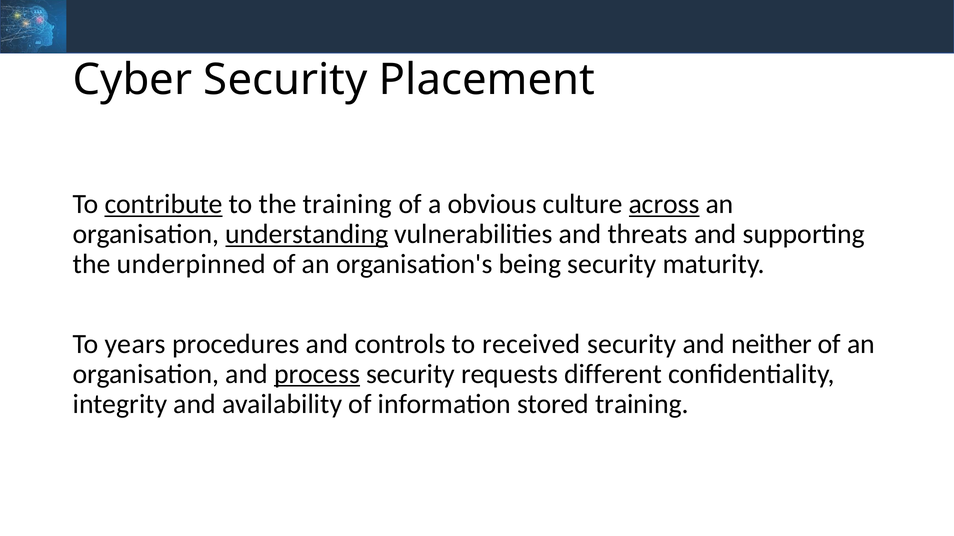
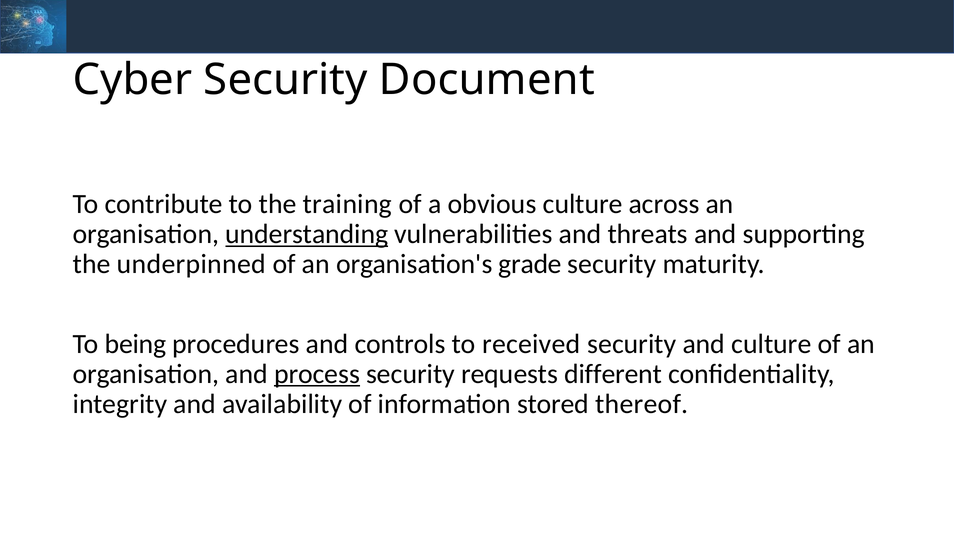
Placement: Placement -> Document
contribute underline: present -> none
across underline: present -> none
being: being -> grade
years: years -> being
and neither: neither -> culture
stored training: training -> thereof
